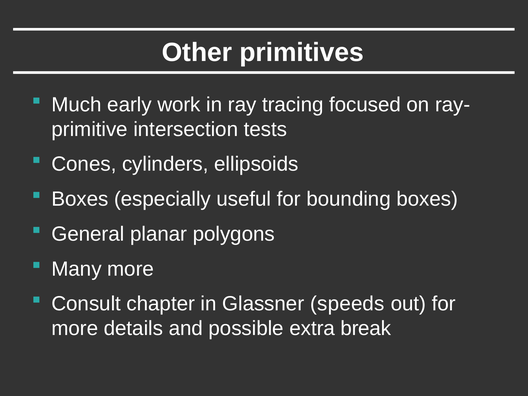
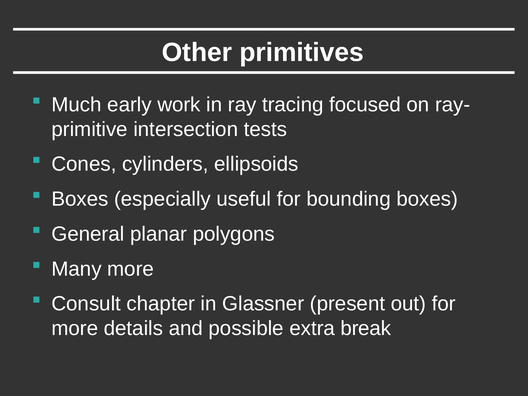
speeds: speeds -> present
